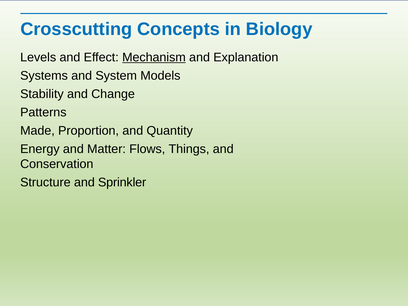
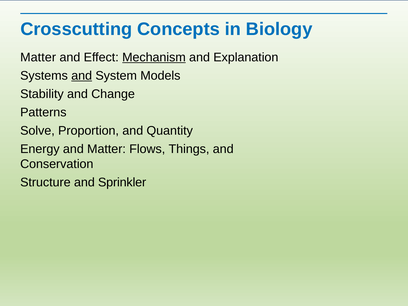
Levels at (38, 57): Levels -> Matter
and at (82, 76) underline: none -> present
Made: Made -> Solve
